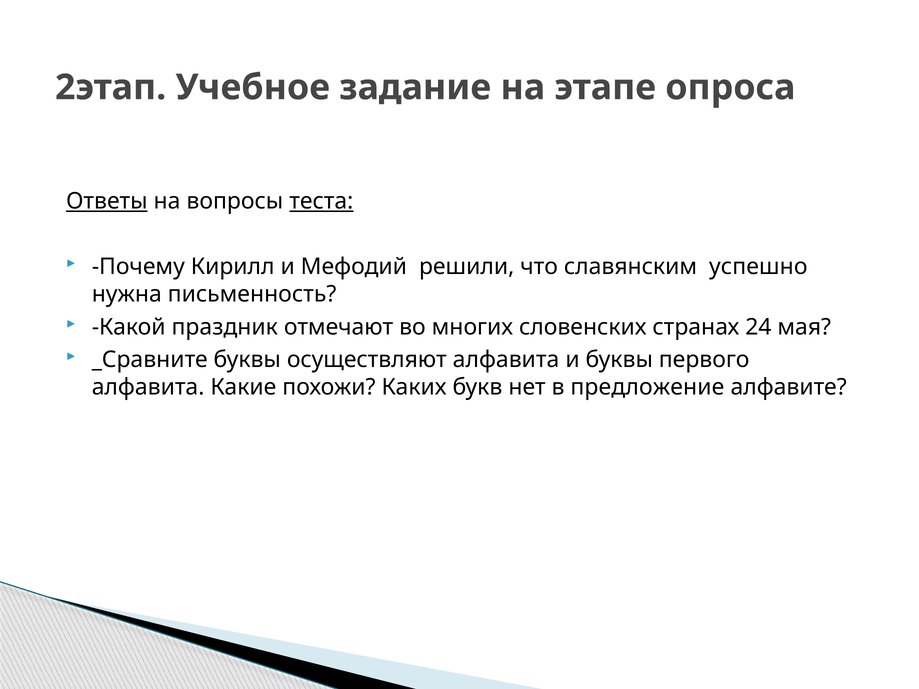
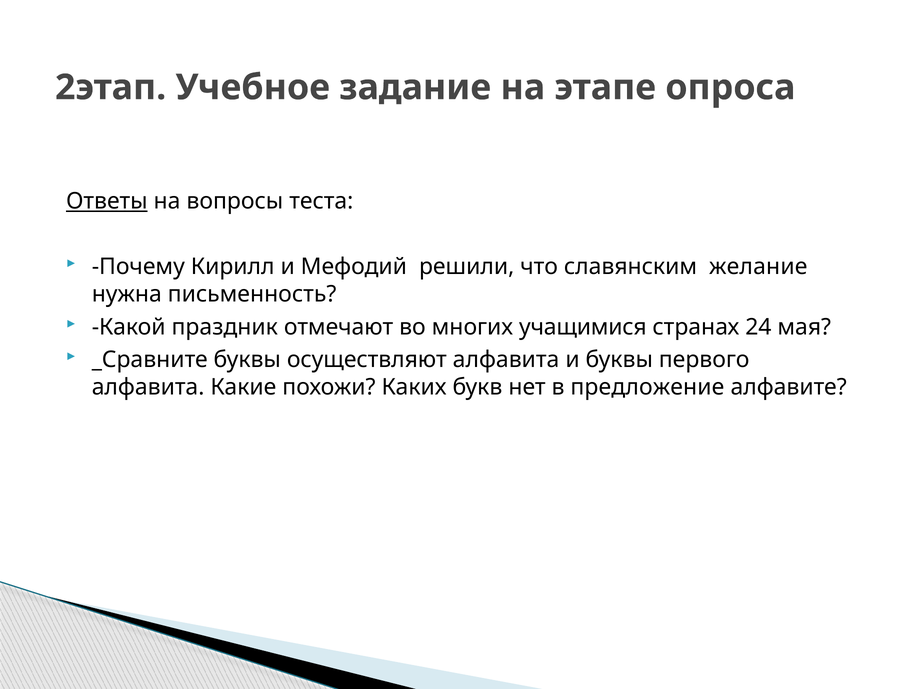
теста underline: present -> none
успешно: успешно -> желание
словенских: словенских -> учащимися
